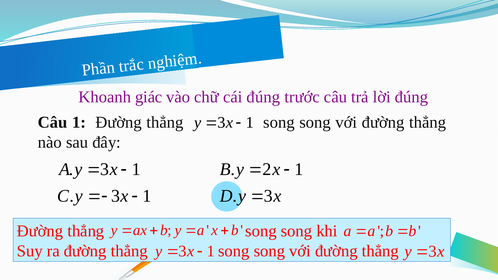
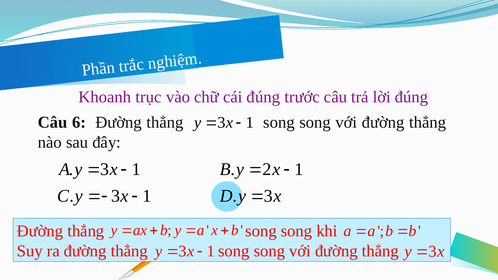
giác: giác -> trục
Câu 1: 1 -> 6
